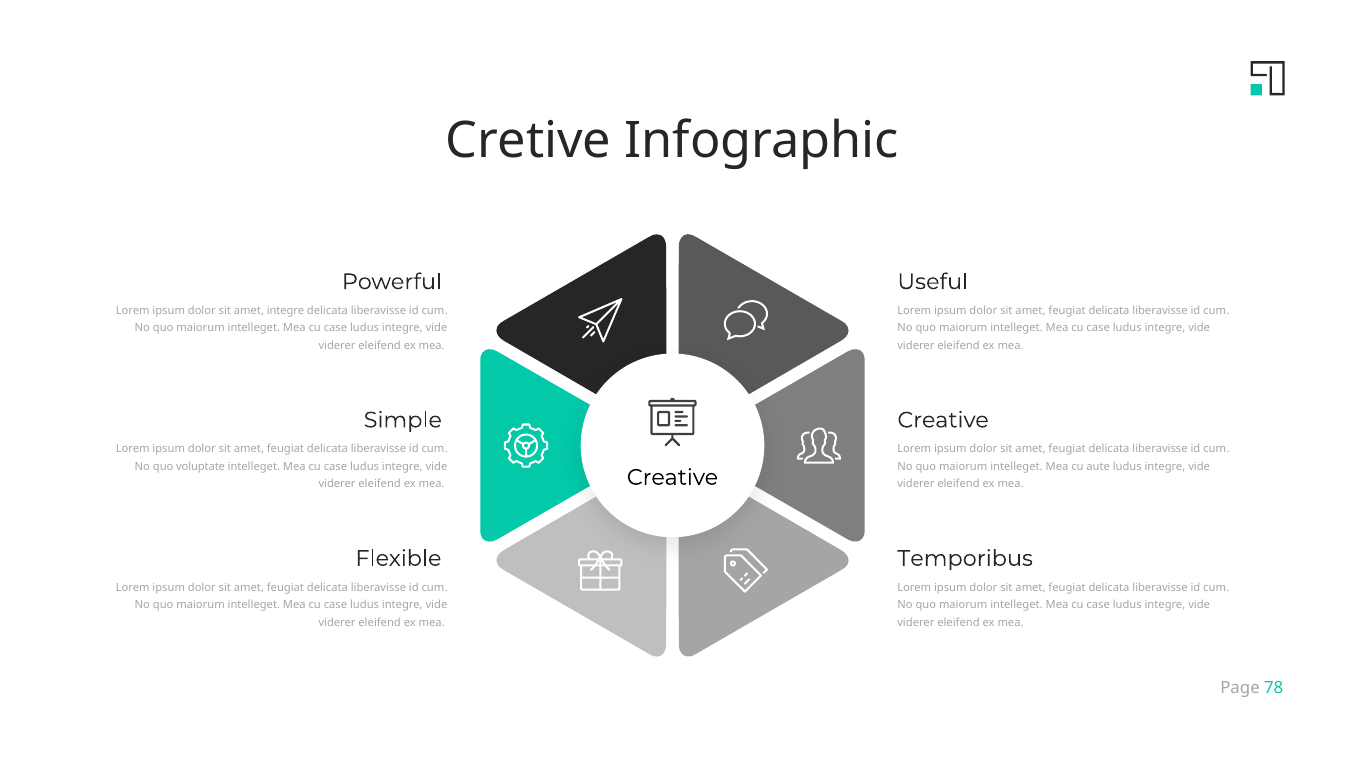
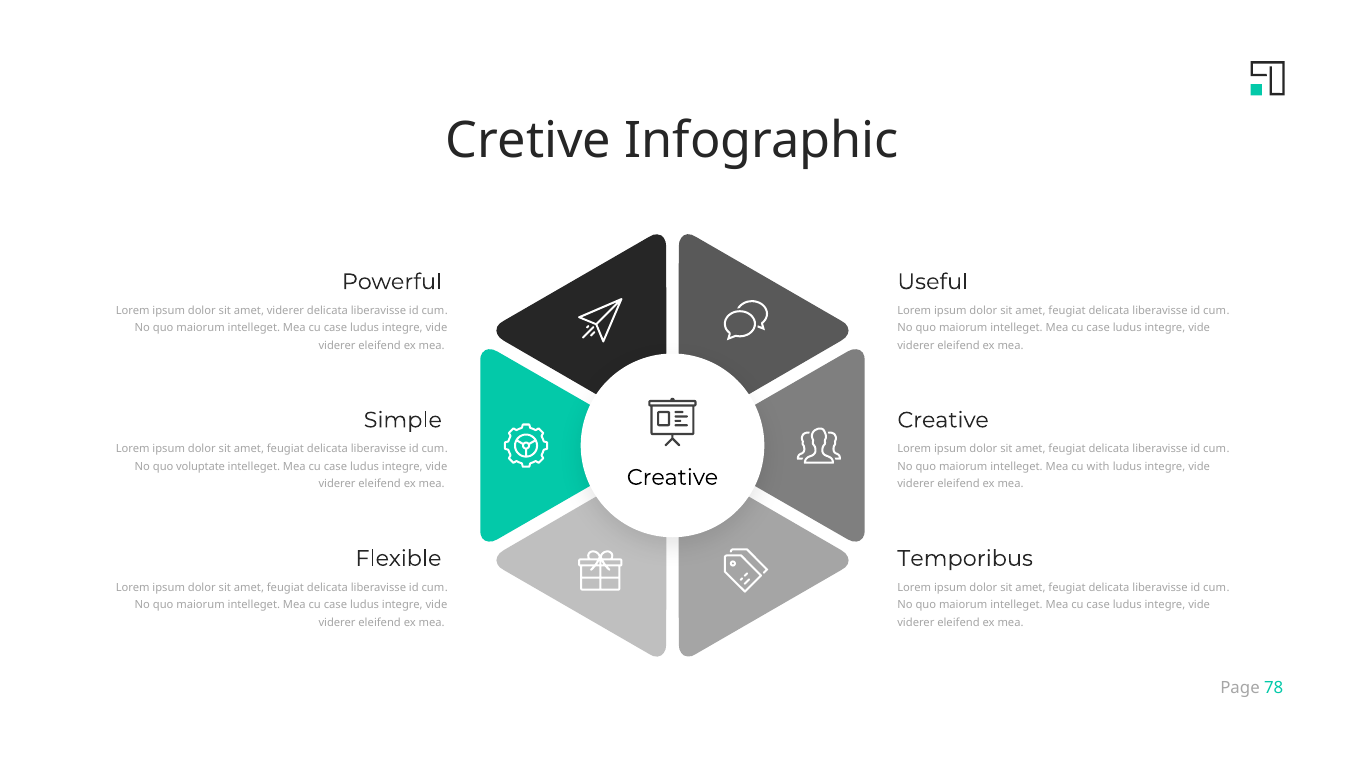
amet integre: integre -> viderer
aute: aute -> with
